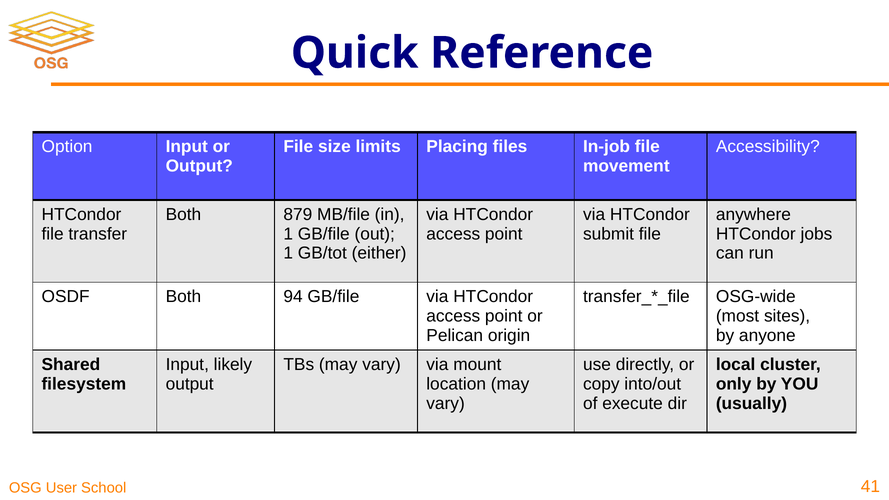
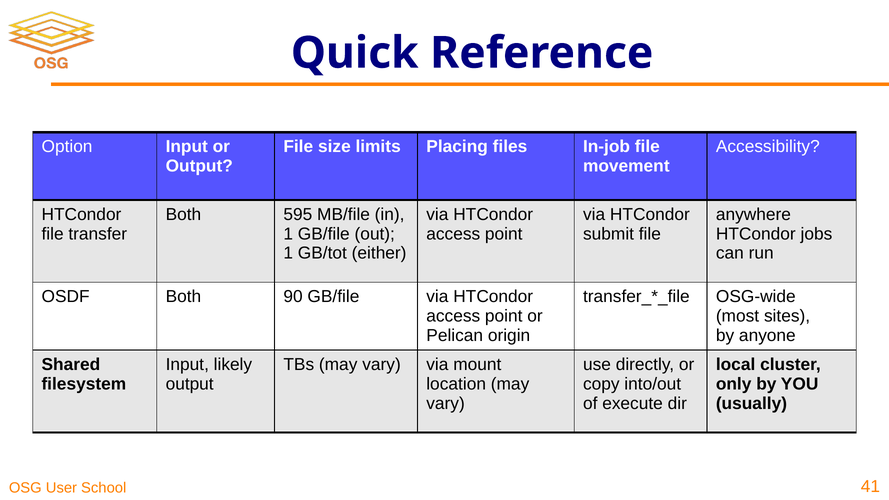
879: 879 -> 595
94: 94 -> 90
